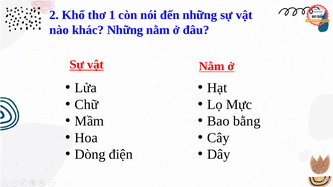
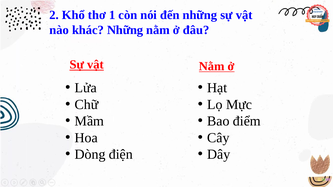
bằng: bằng -> điểm
